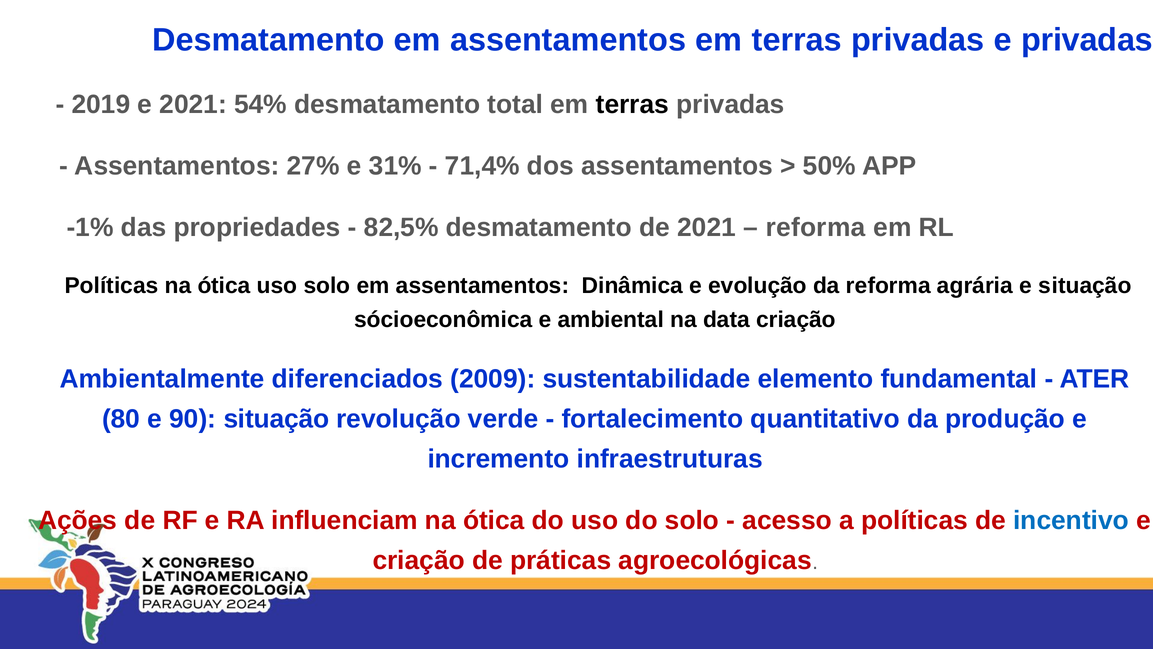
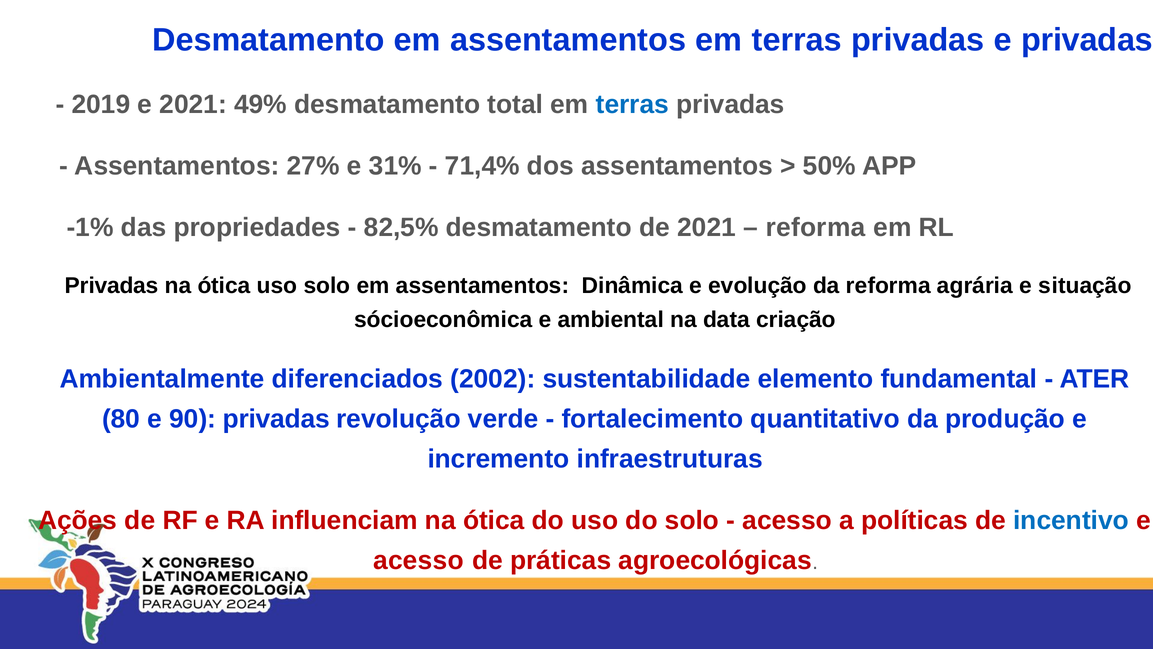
54%: 54% -> 49%
terras at (632, 105) colour: black -> blue
Políticas at (112, 285): Políticas -> Privadas
2009: 2009 -> 2002
90 situação: situação -> privadas
criação at (419, 560): criação -> acesso
